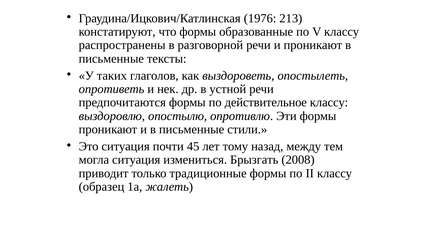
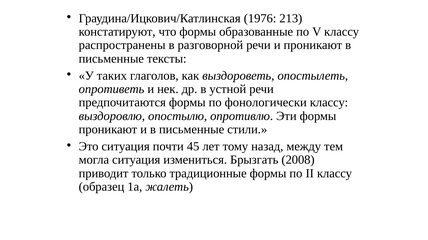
действительное: действительное -> фонологически
